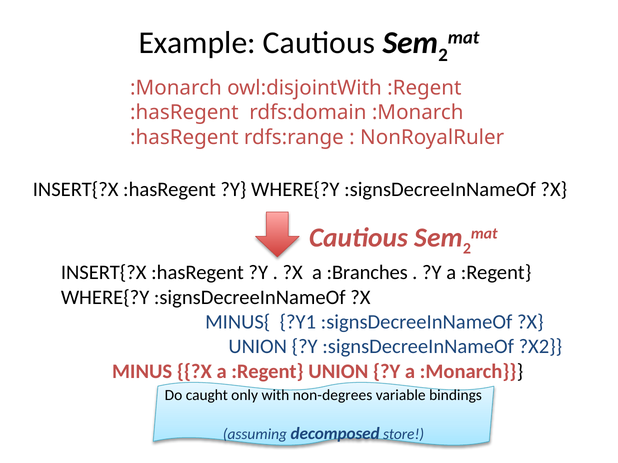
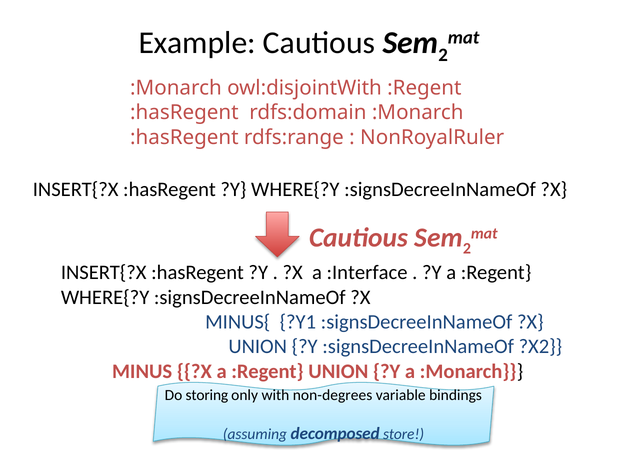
:Branches: :Branches -> :Interface
caught: caught -> storing
